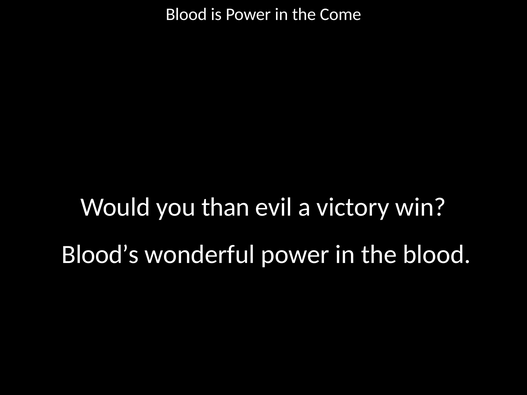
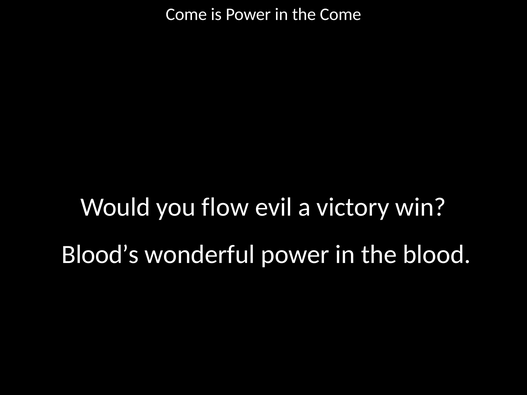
Blood at (186, 14): Blood -> Come
than: than -> flow
